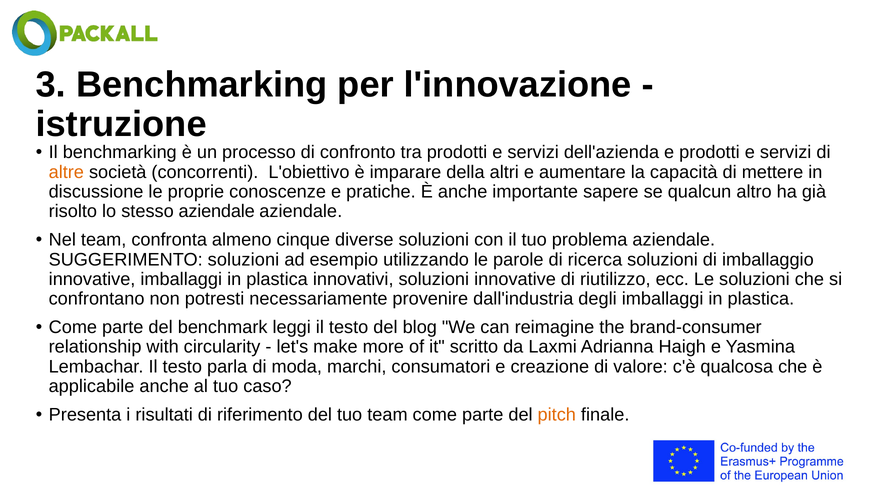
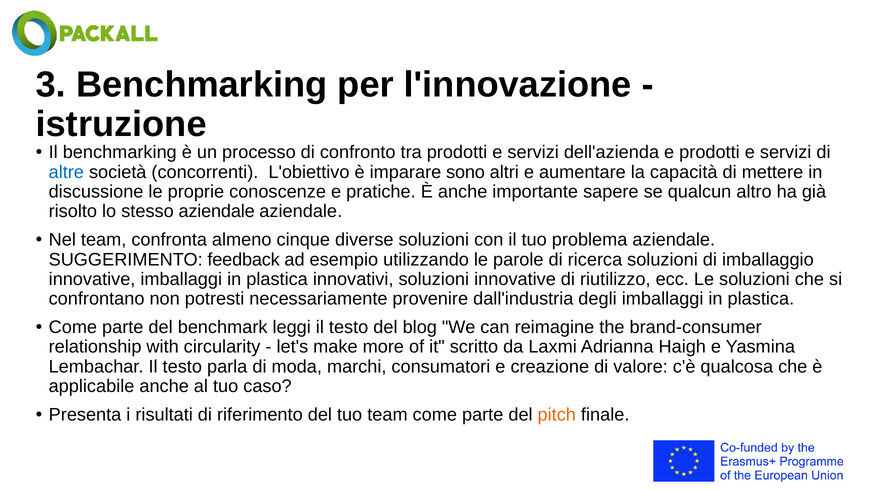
altre colour: orange -> blue
della: della -> sono
SUGGERIMENTO soluzioni: soluzioni -> feedback
